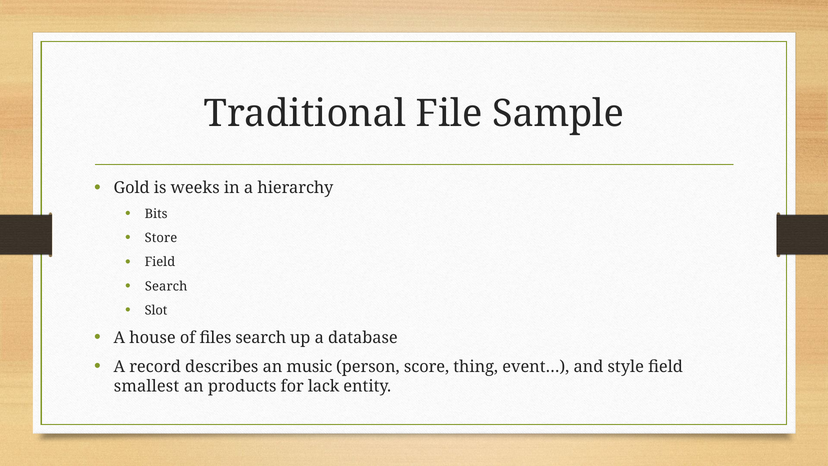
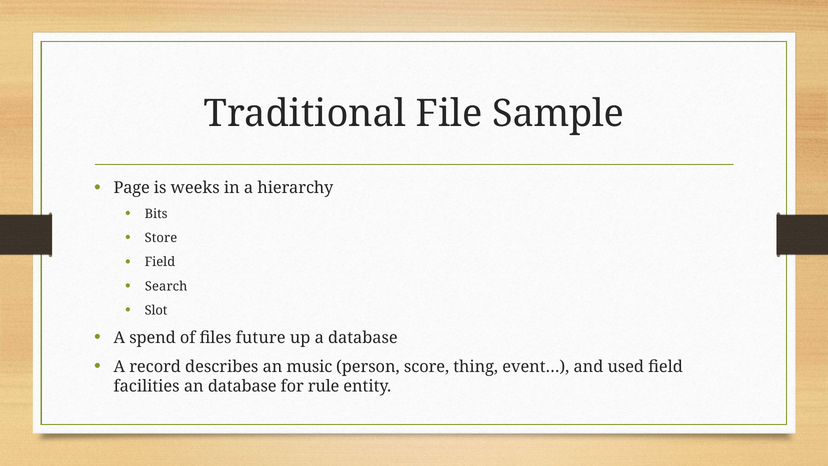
Gold: Gold -> Page
house: house -> spend
files search: search -> future
style: style -> used
smallest: smallest -> facilities
an products: products -> database
lack: lack -> rule
